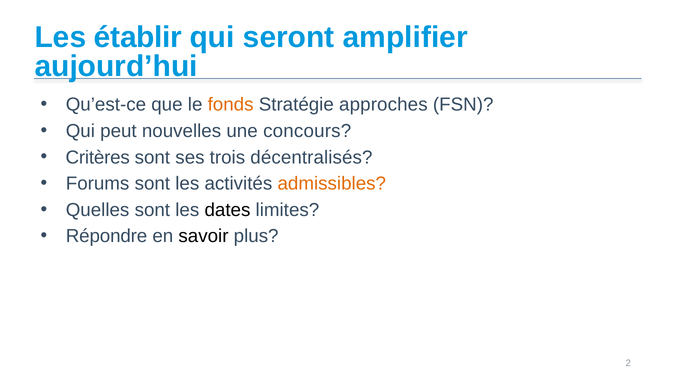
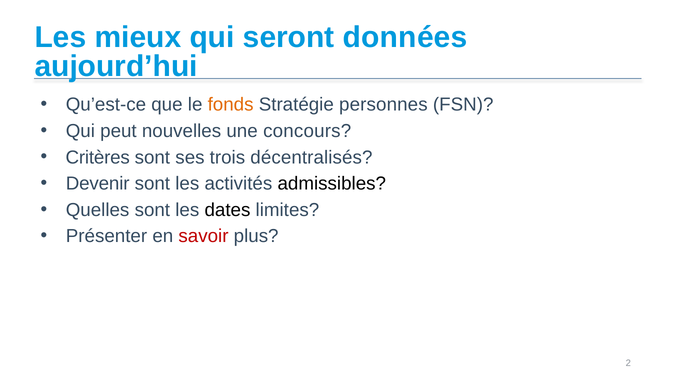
établir: établir -> mieux
amplifier: amplifier -> données
approches: approches -> personnes
Forums: Forums -> Devenir
admissibles colour: orange -> black
Répondre: Répondre -> Présenter
savoir colour: black -> red
